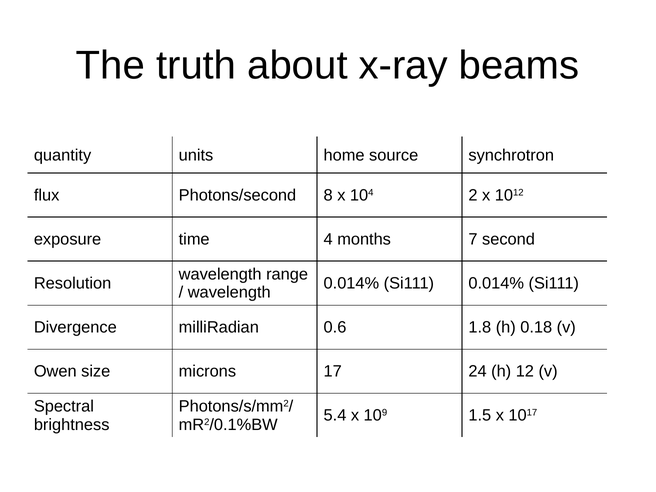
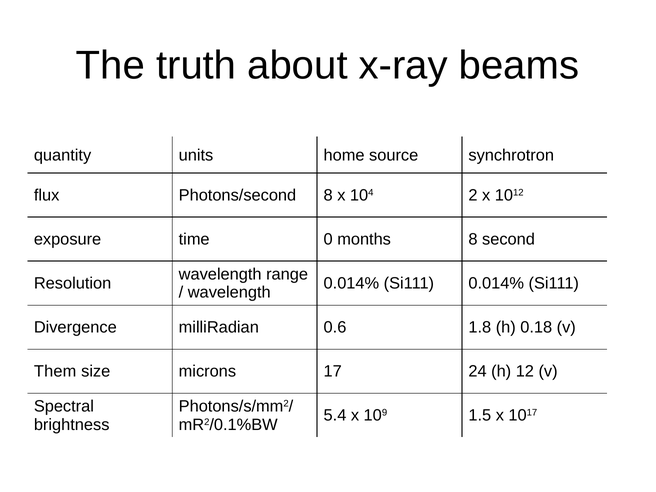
4: 4 -> 0
months 7: 7 -> 8
Owen: Owen -> Them
